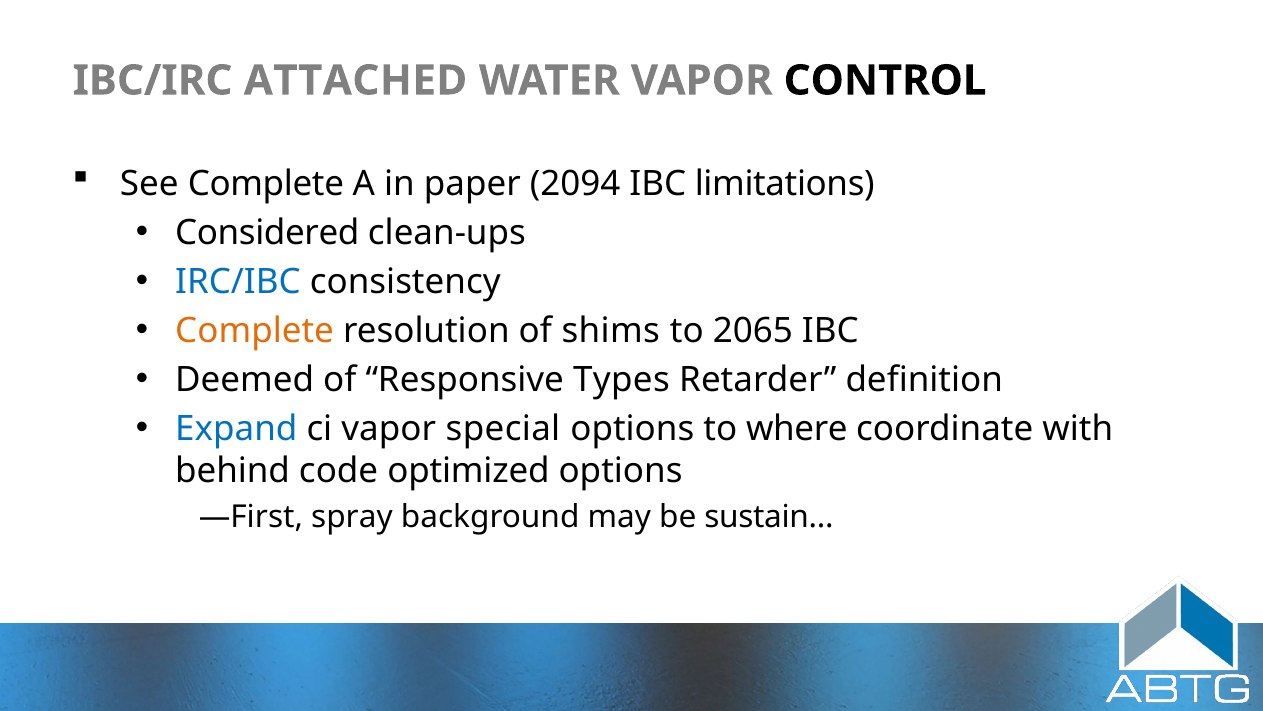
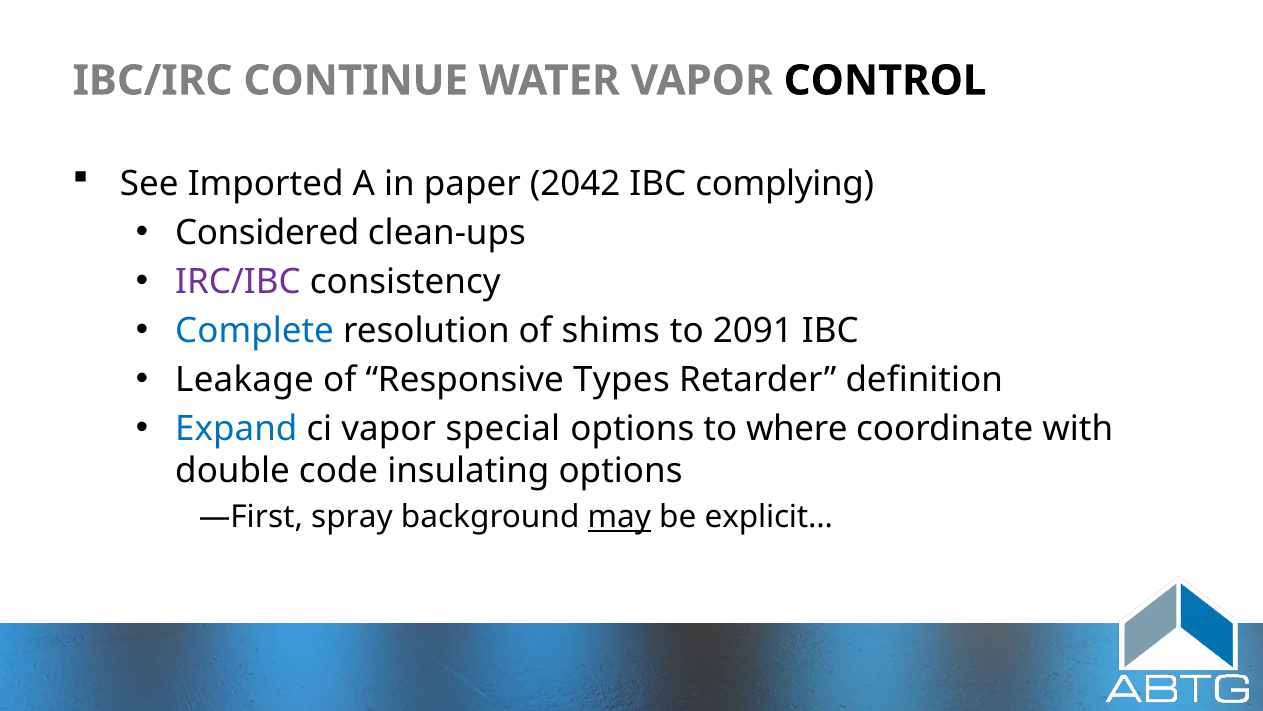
ATTACHED: ATTACHED -> CONTINUE
See Complete: Complete -> Imported
2094: 2094 -> 2042
limitations: limitations -> complying
IRC/IBC colour: blue -> purple
Complete at (255, 331) colour: orange -> blue
2065: 2065 -> 2091
Deemed: Deemed -> Leakage
behind: behind -> double
optimized: optimized -> insulating
may underline: none -> present
sustain…: sustain… -> explicit…
